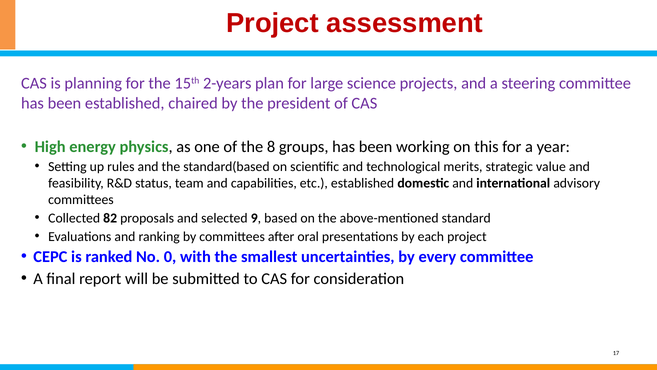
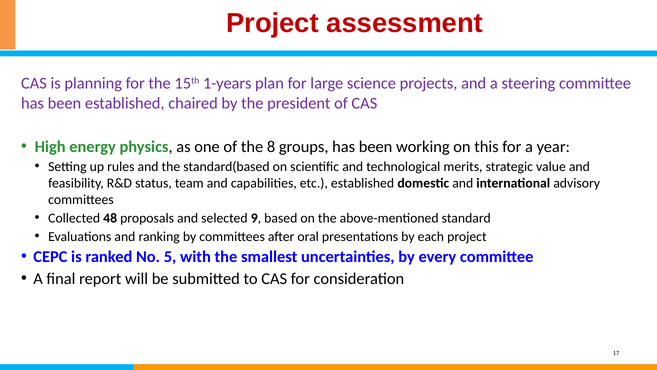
2-years: 2-years -> 1-years
82: 82 -> 48
0: 0 -> 5
